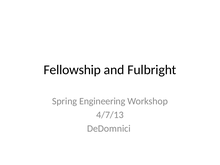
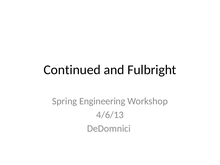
Fellowship: Fellowship -> Continued
4/7/13: 4/7/13 -> 4/6/13
